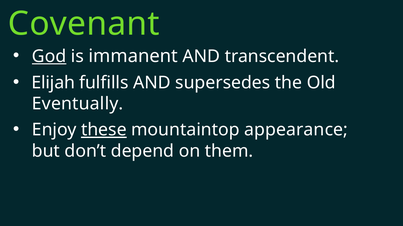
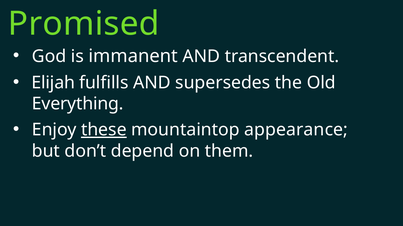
Covenant: Covenant -> Promised
God underline: present -> none
Eventually: Eventually -> Everything
